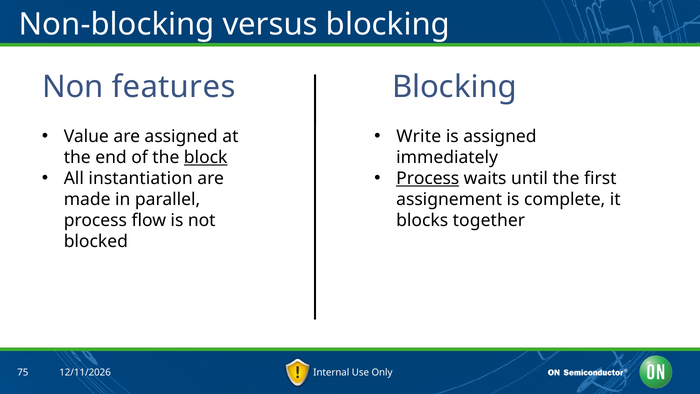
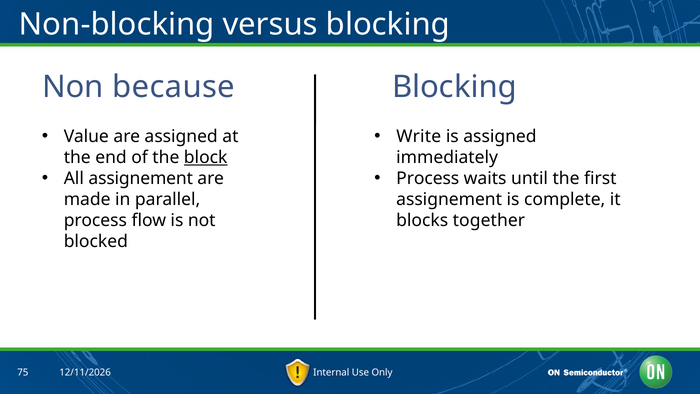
features: features -> because
All instantiation: instantiation -> assignement
Process at (428, 178) underline: present -> none
